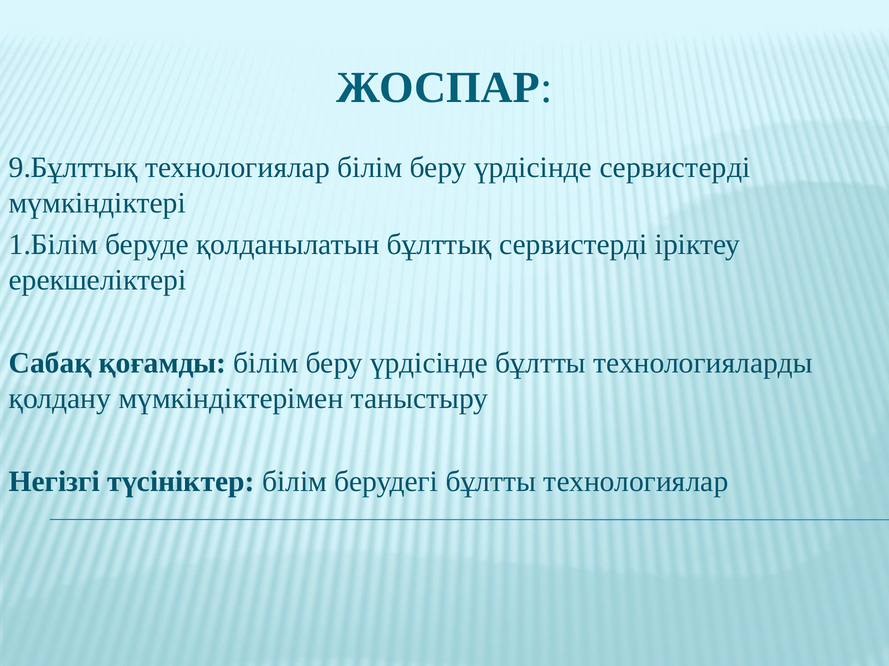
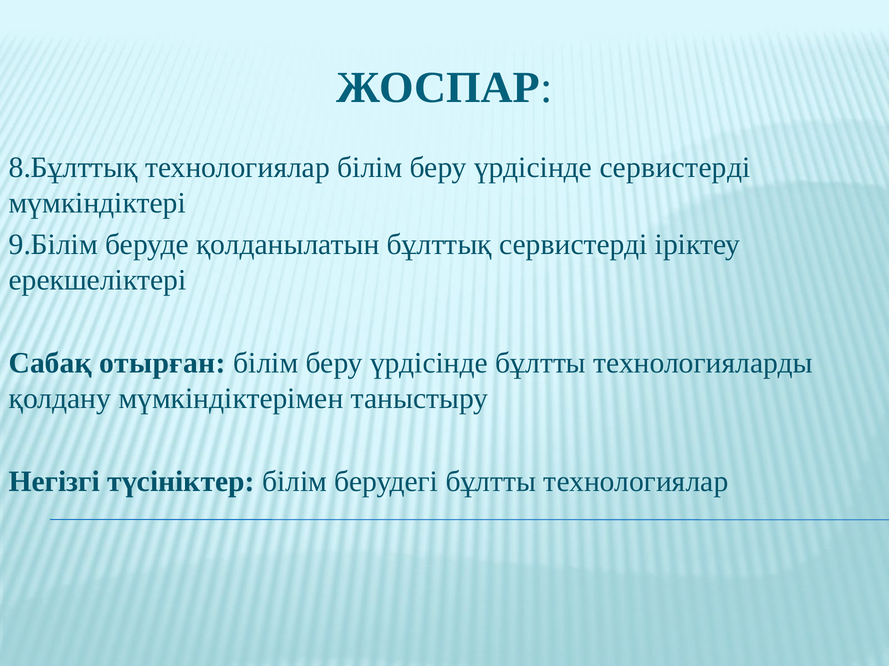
9.Бұлттық: 9.Бұлттық -> 8.Бұлттық
1.Білім: 1.Білім -> 9.Білім
қоғамды: қоғамды -> отырған
